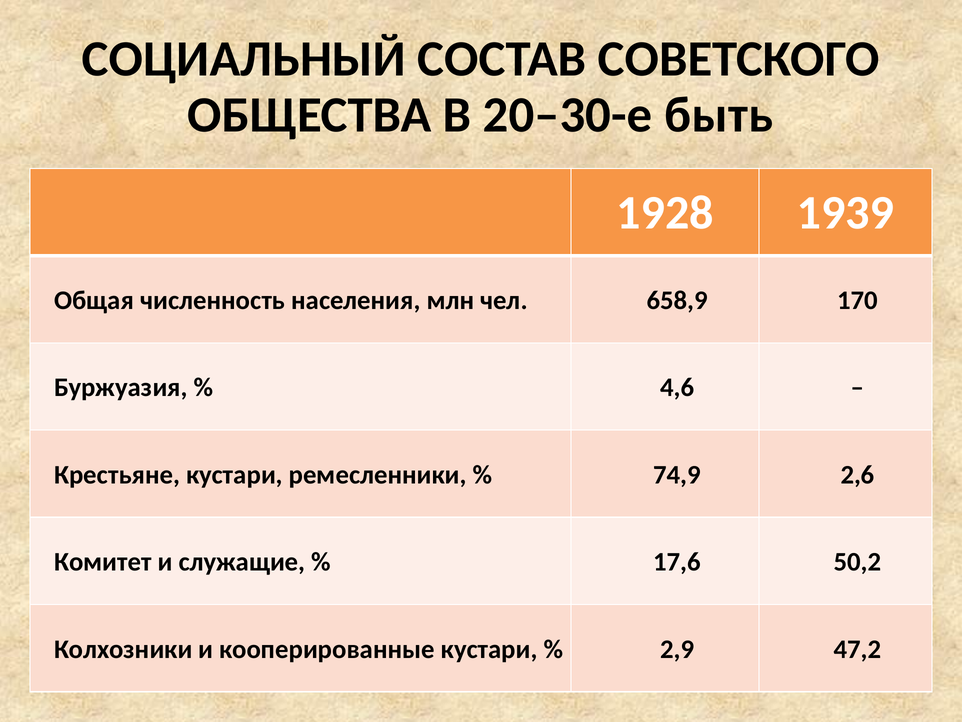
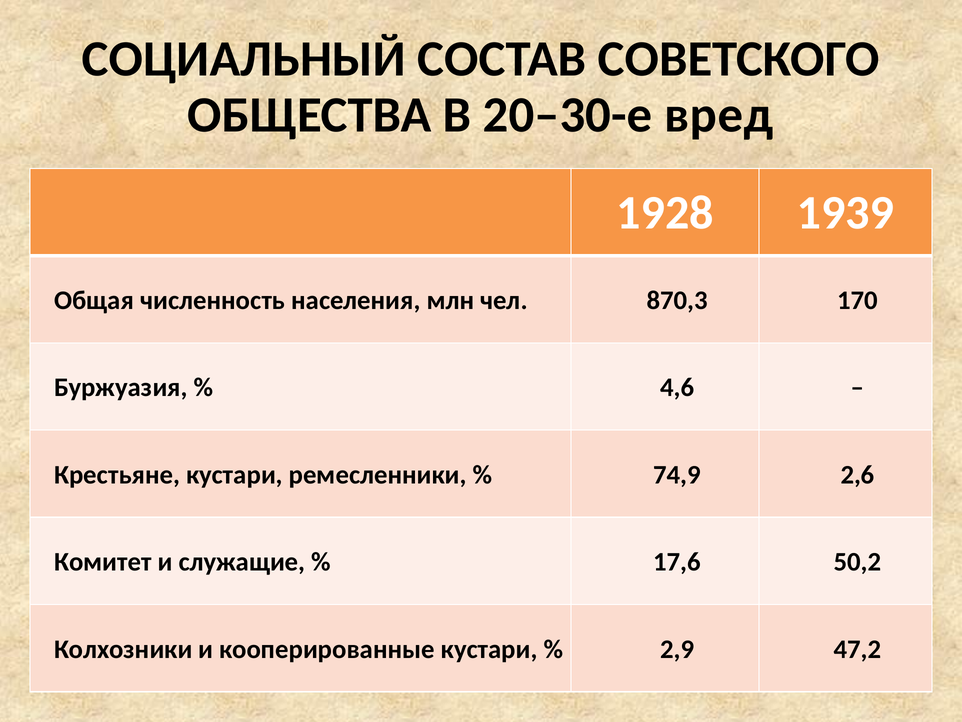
быть: быть -> вред
658,9: 658,9 -> 870,3
